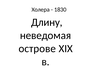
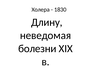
острове: острове -> болезни
